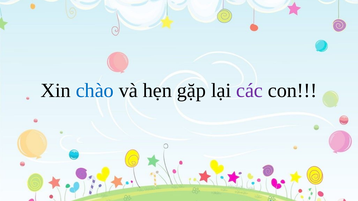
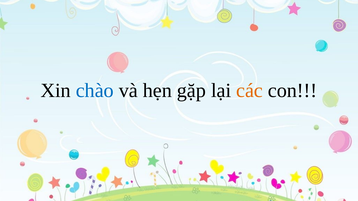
các colour: purple -> orange
